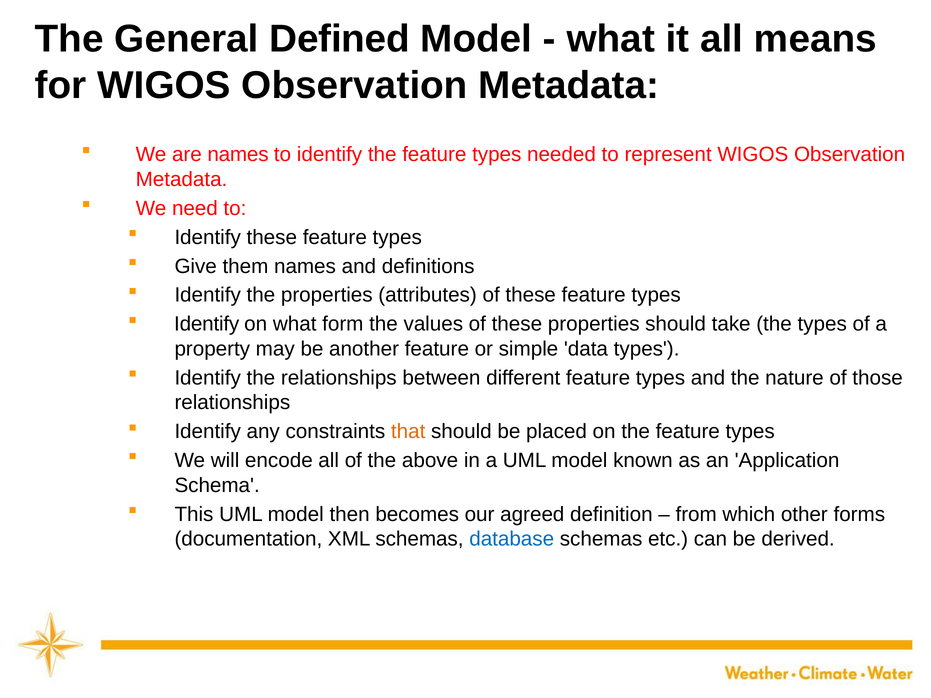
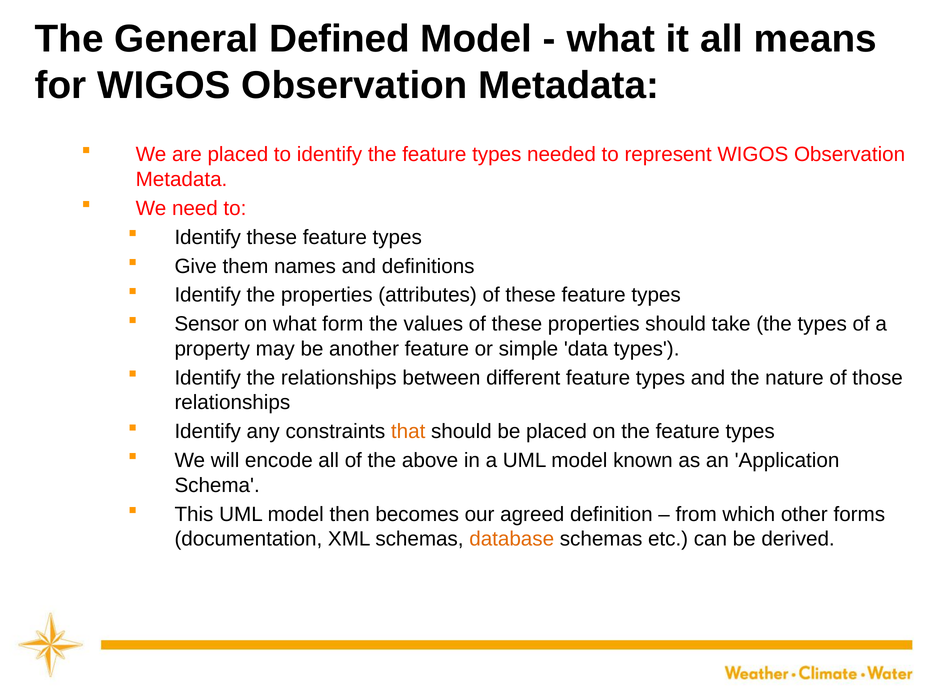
are names: names -> placed
Identify at (207, 324): Identify -> Sensor
database colour: blue -> orange
